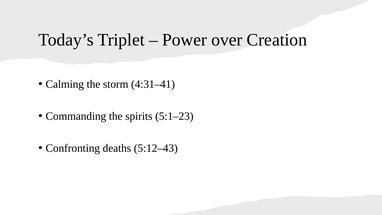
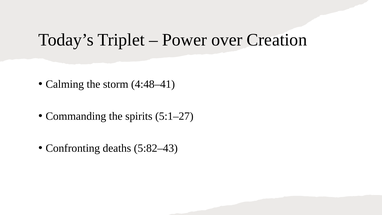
4:31–41: 4:31–41 -> 4:48–41
5:1–23: 5:1–23 -> 5:1–27
5:12–43: 5:12–43 -> 5:82–43
